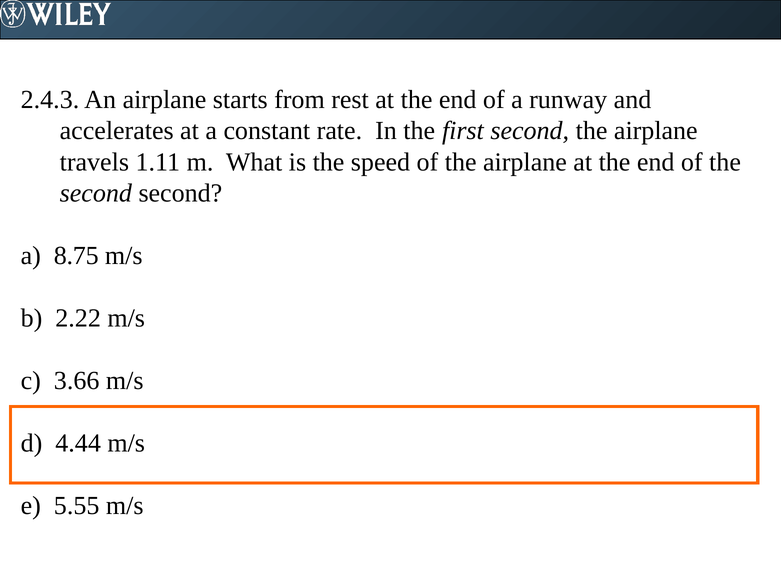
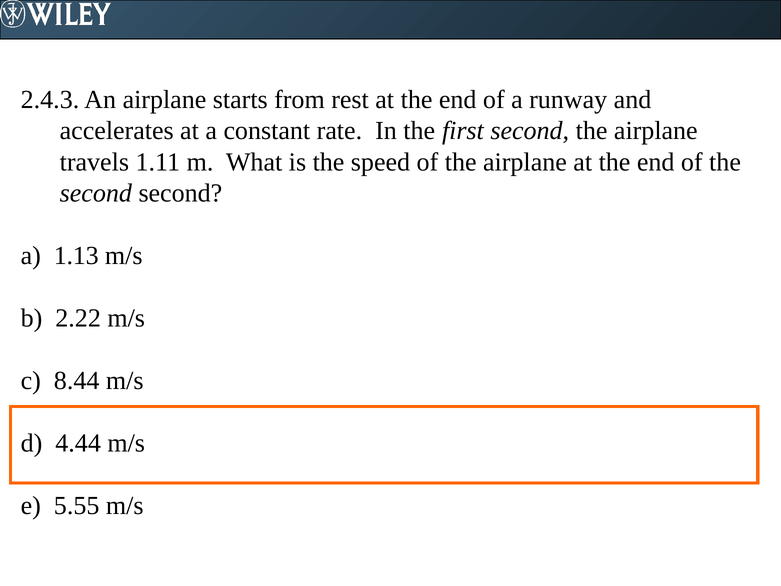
8.75: 8.75 -> 1.13
3.66: 3.66 -> 8.44
